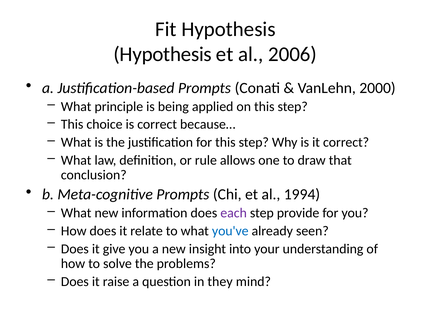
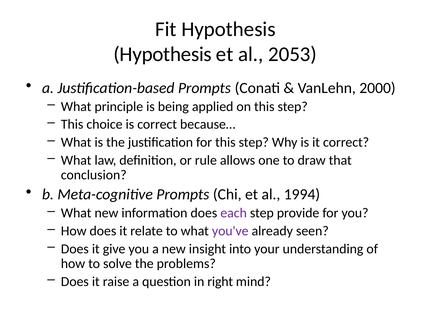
2006: 2006 -> 2053
you've colour: blue -> purple
they: they -> right
